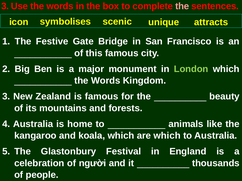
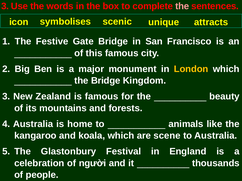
London colour: light green -> yellow
Words at (106, 81): Words -> Bridge
are which: which -> scene
